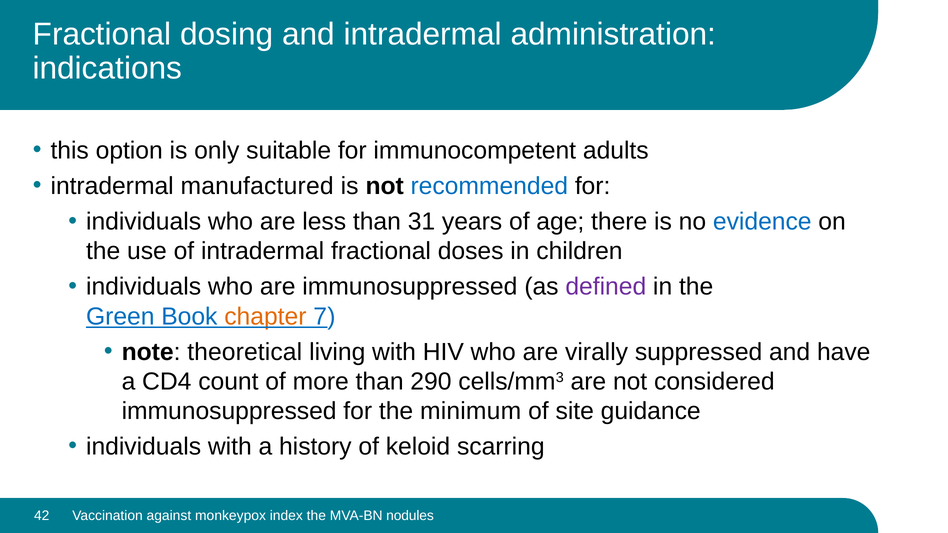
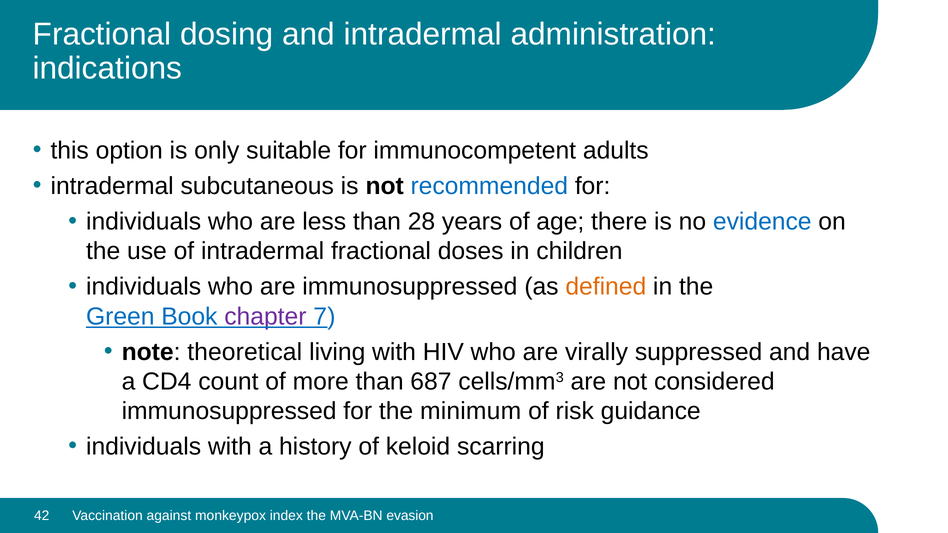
manufactured: manufactured -> subcutaneous
31: 31 -> 28
defined colour: purple -> orange
chapter colour: orange -> purple
290: 290 -> 687
site: site -> risk
nodules: nodules -> evasion
